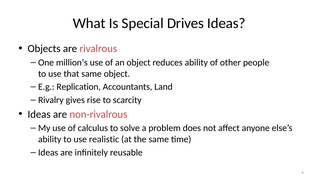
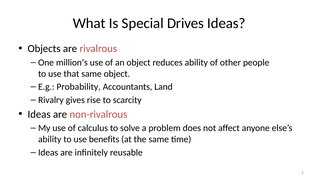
Replication: Replication -> Probability
realistic: realistic -> benefits
